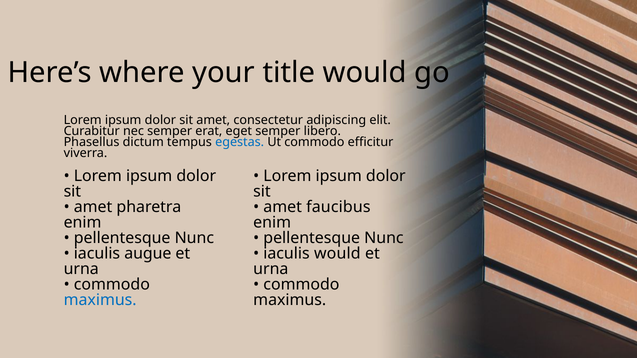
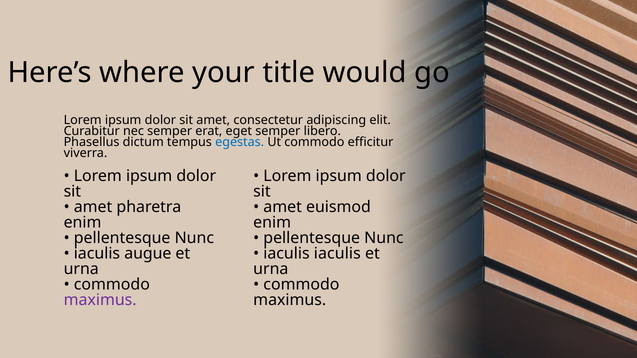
faucibus: faucibus -> euismod
iaculis would: would -> iaculis
maximus at (100, 300) colour: blue -> purple
